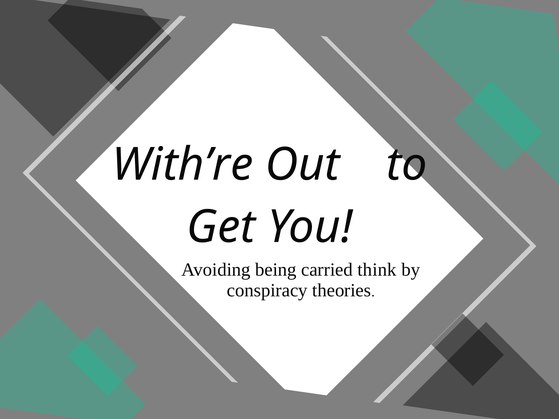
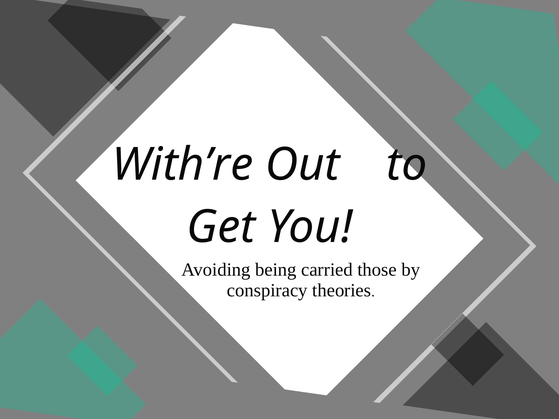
think: think -> those
